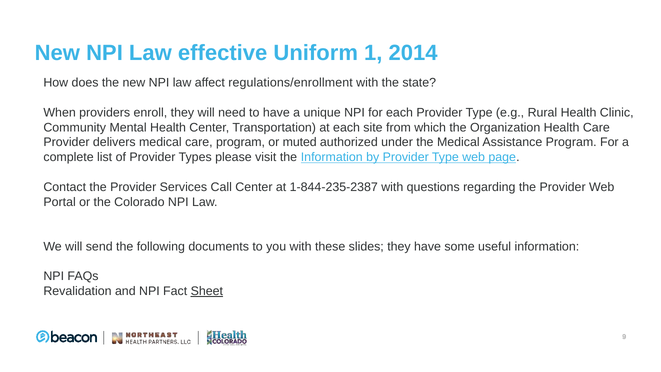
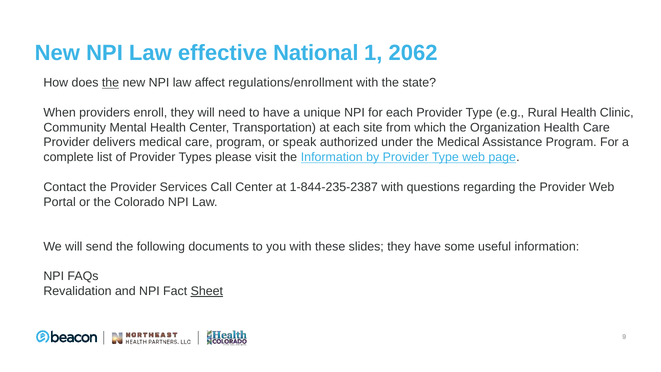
Uniform: Uniform -> National
2014: 2014 -> 2062
the at (110, 83) underline: none -> present
muted: muted -> speak
